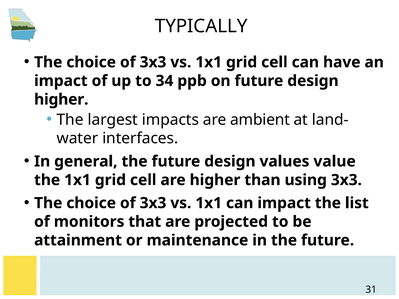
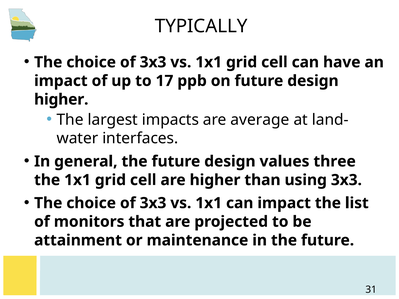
34: 34 -> 17
ambient: ambient -> average
value: value -> three
